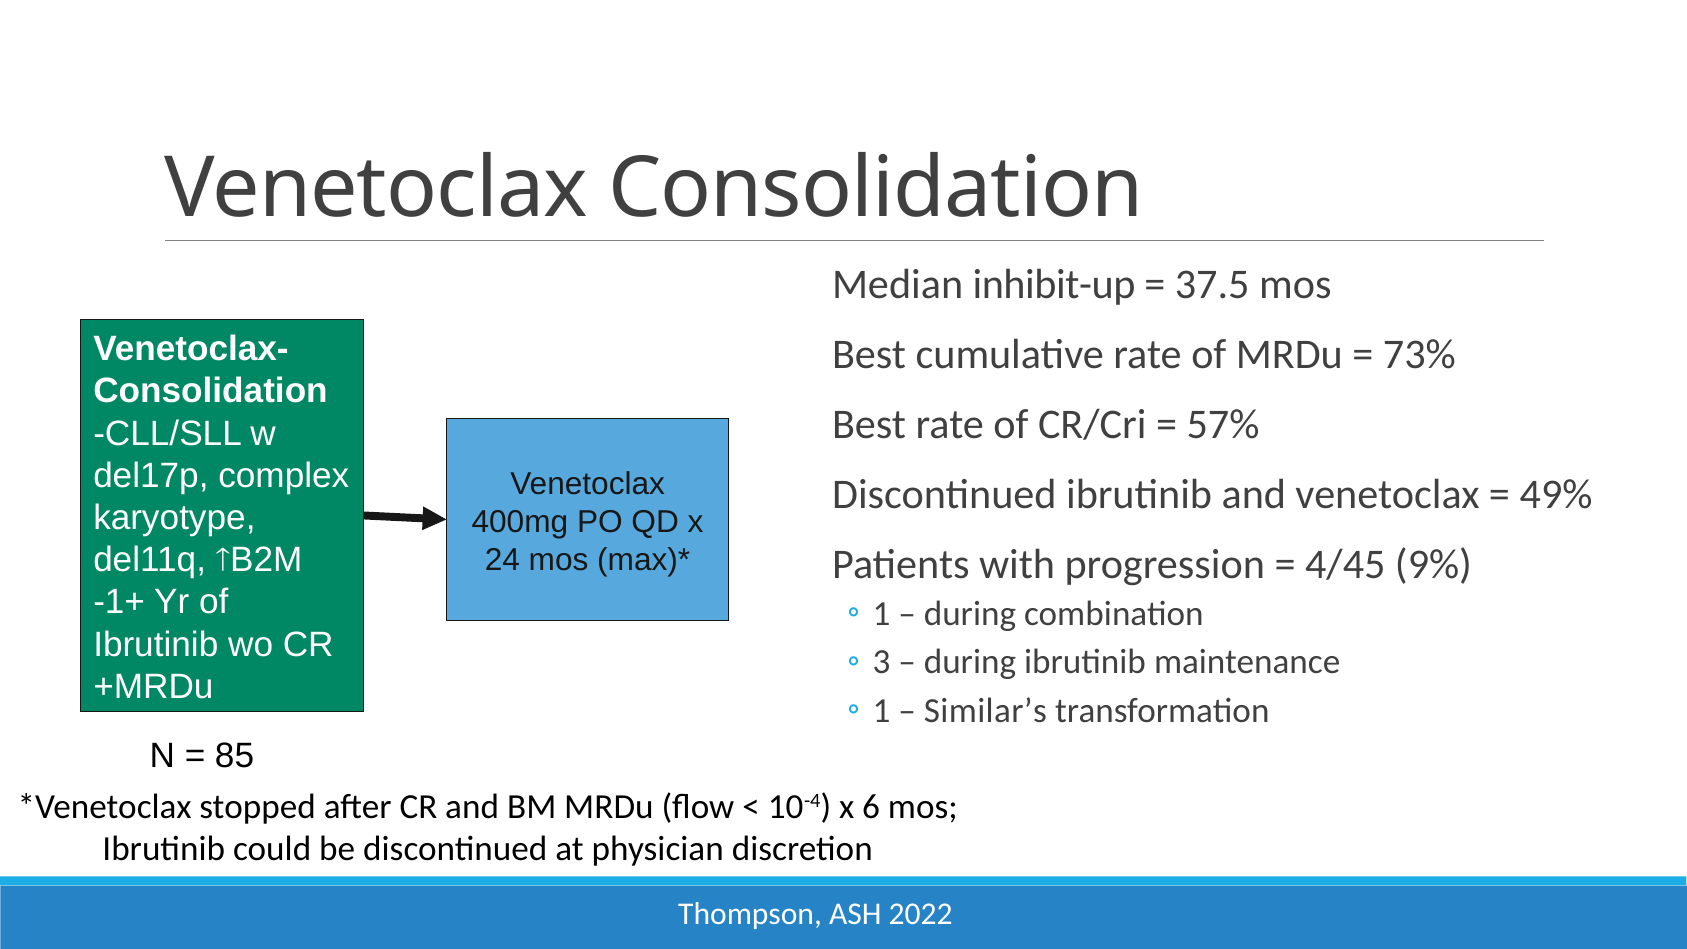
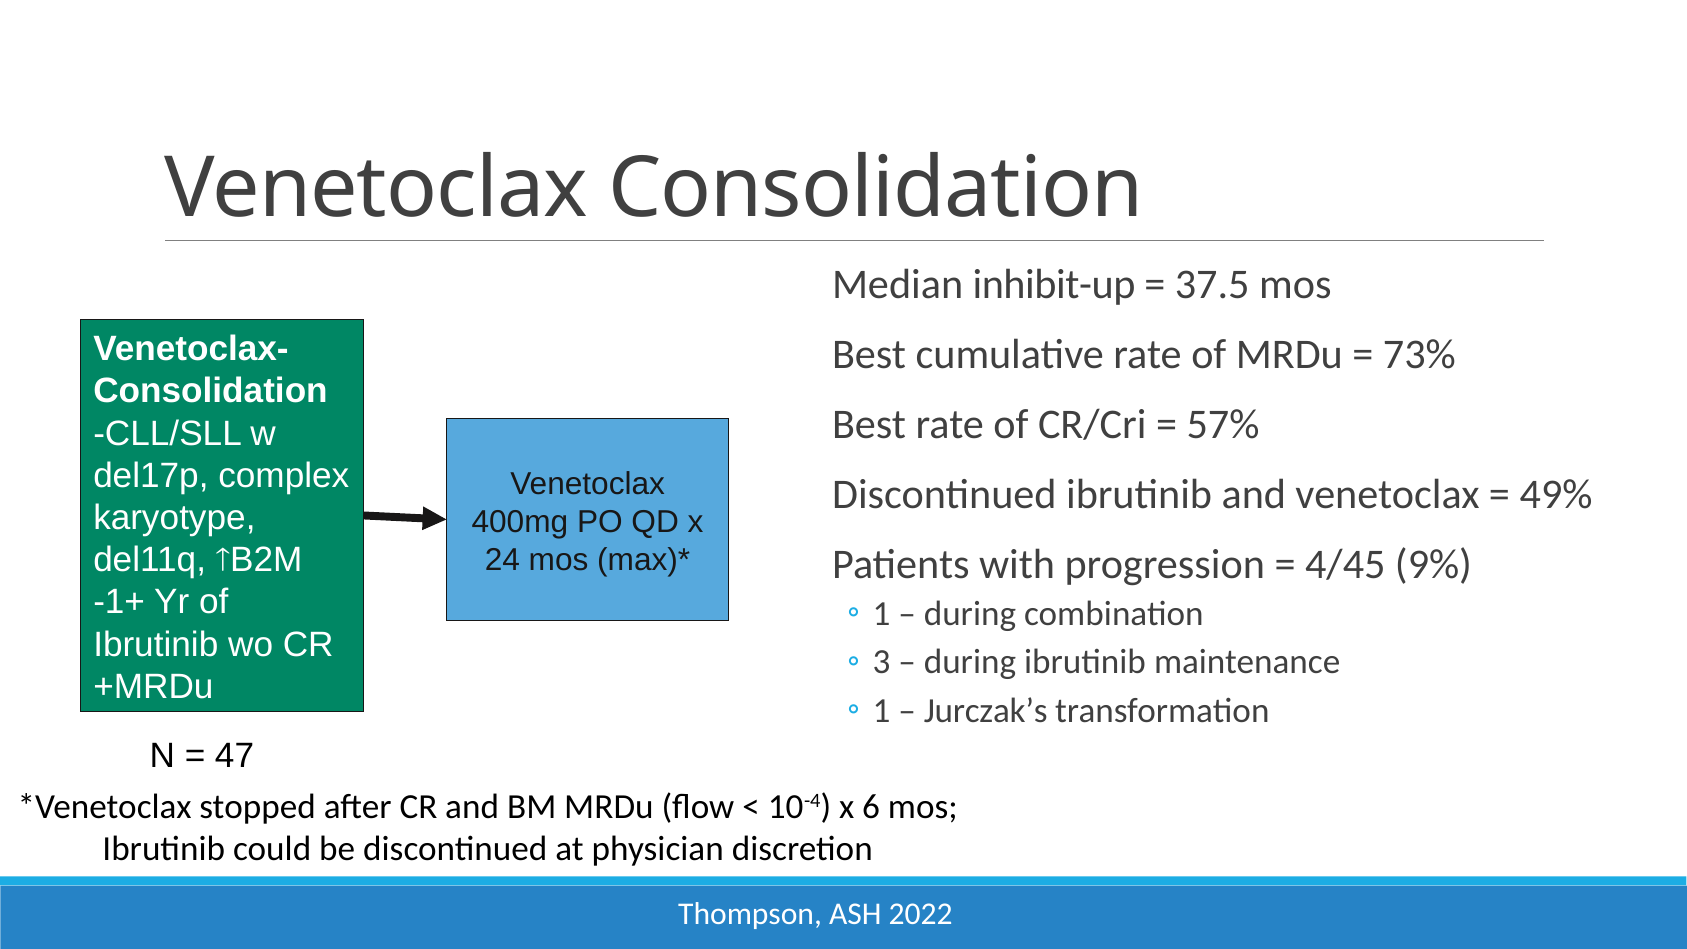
Similar’s: Similar’s -> Jurczak’s
85: 85 -> 47
